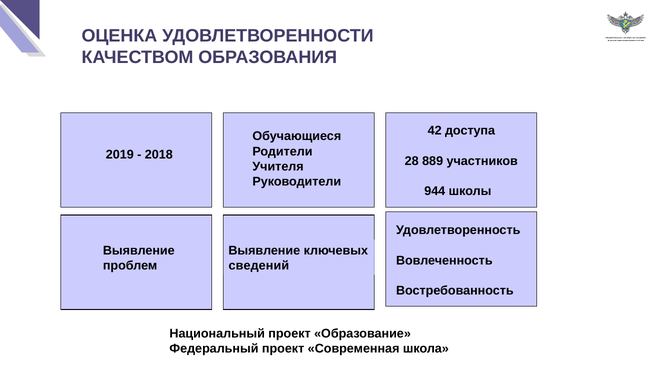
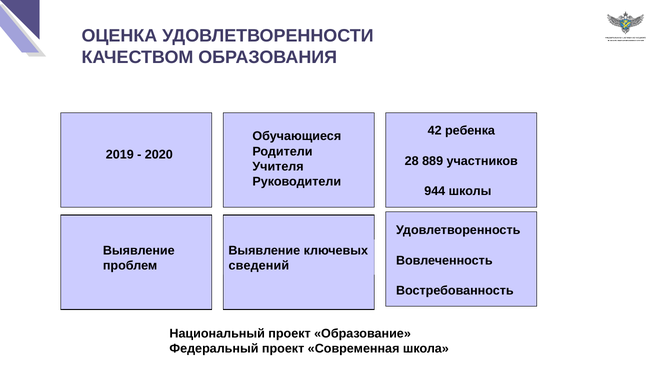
доступа: доступа -> ребенка
2018: 2018 -> 2020
